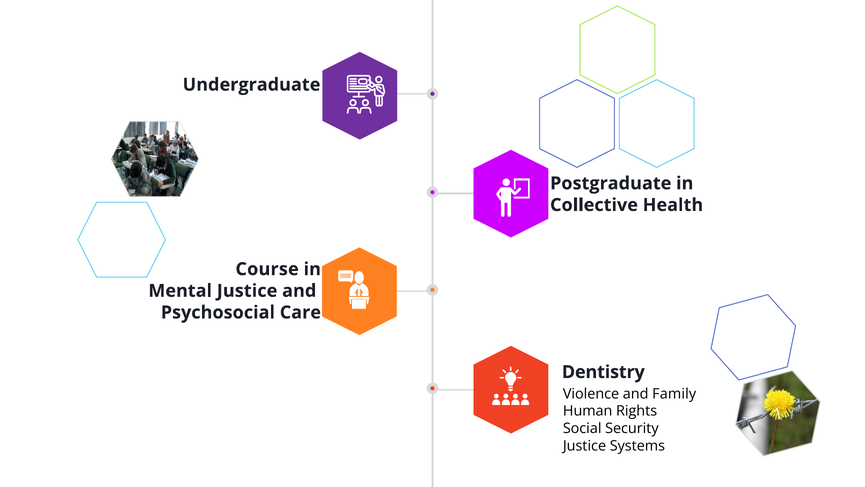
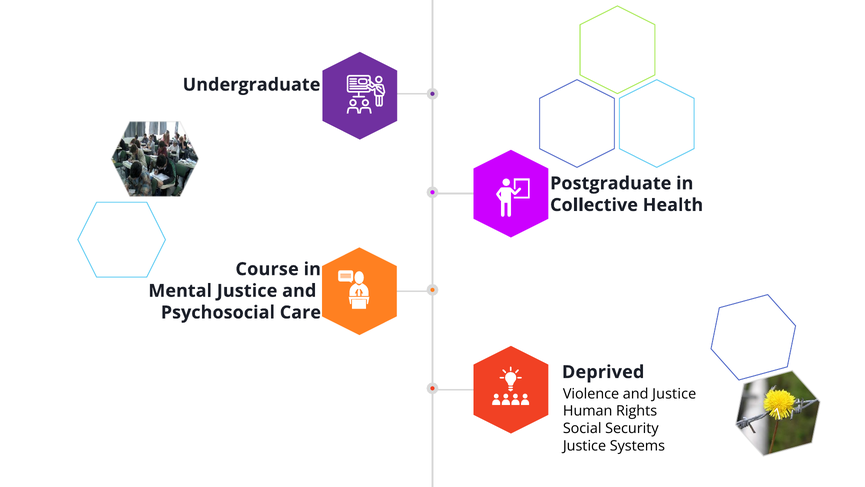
Dentistry: Dentistry -> Deprived
and Family: Family -> Justice
